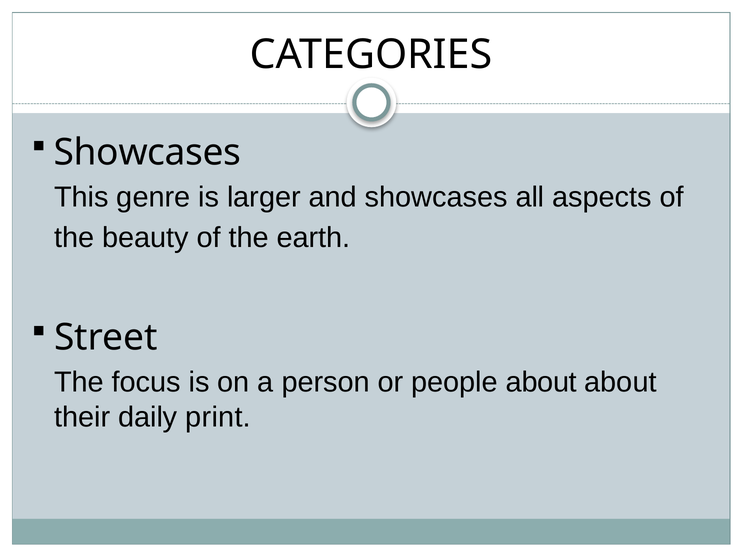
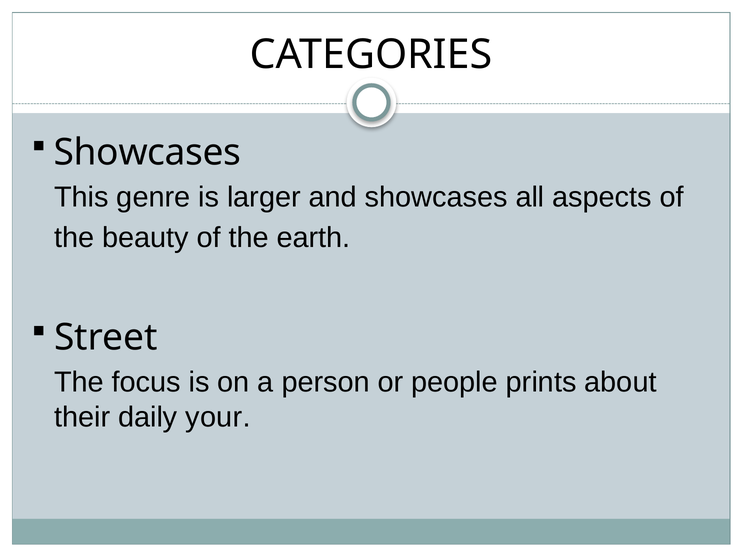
people about: about -> prints
print: print -> your
